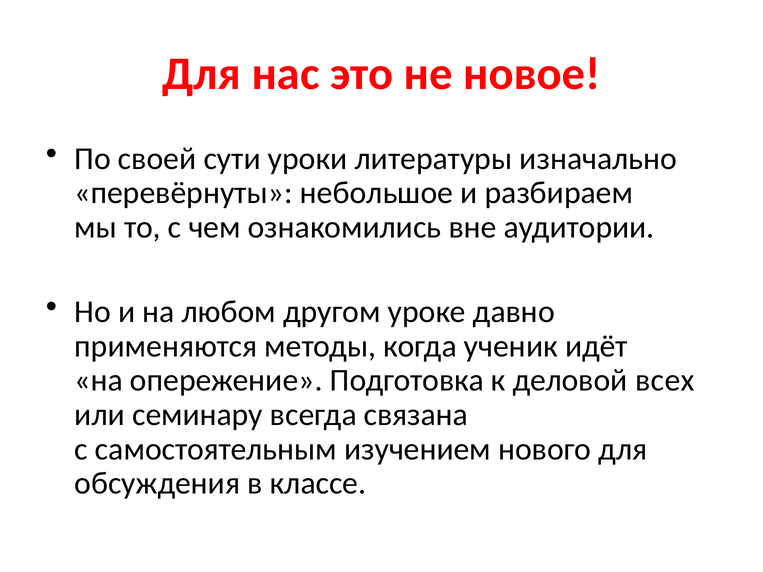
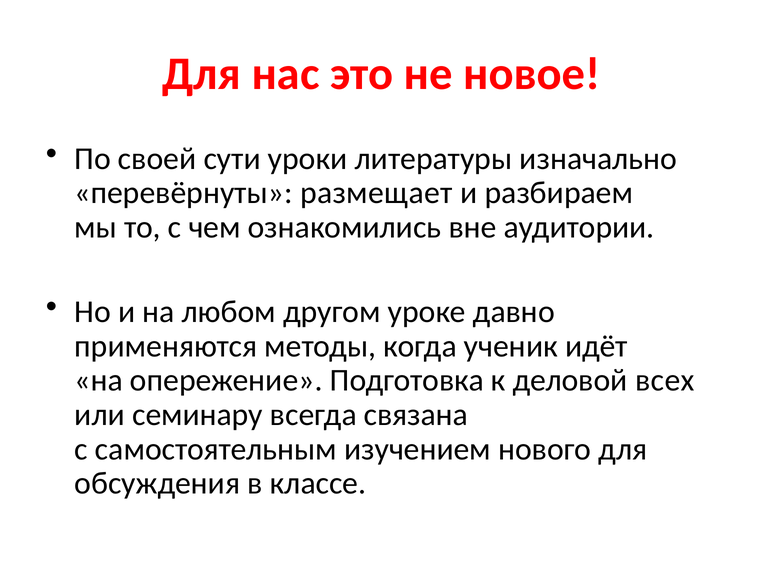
небольшое: небольшое -> размещает
